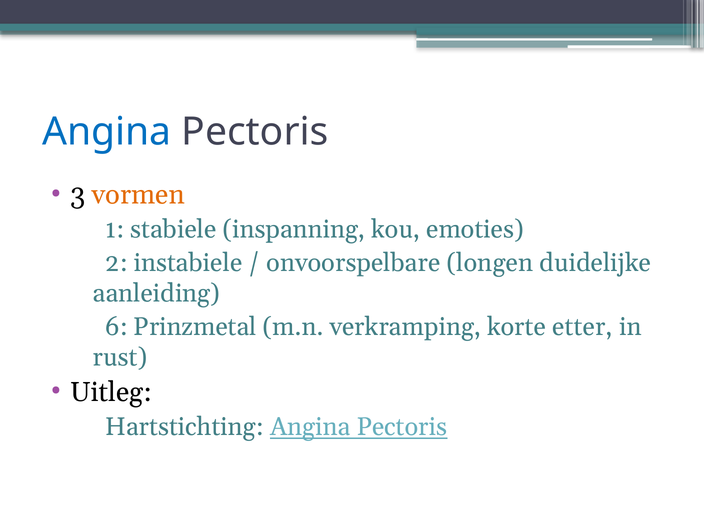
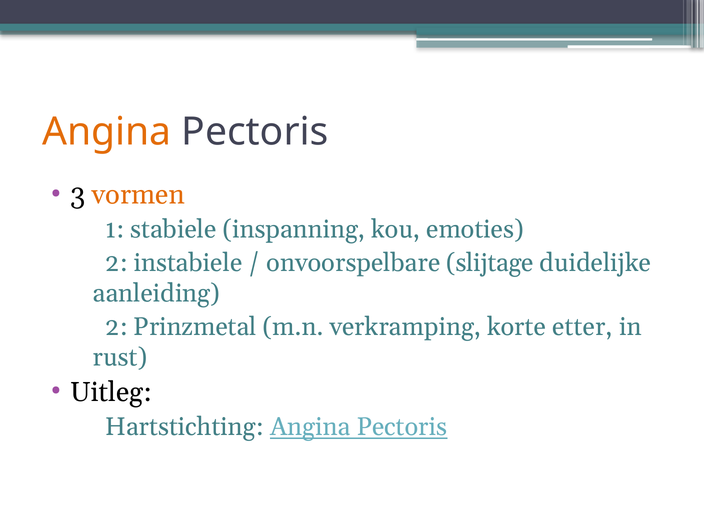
Angina at (107, 132) colour: blue -> orange
longen: longen -> slijtage
6 at (117, 327): 6 -> 2
